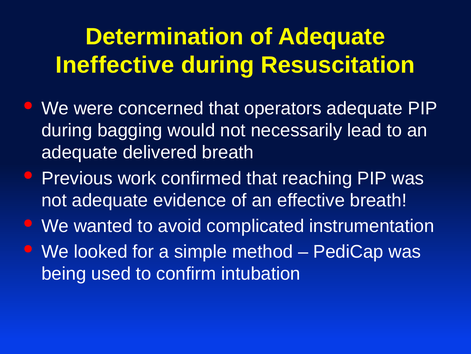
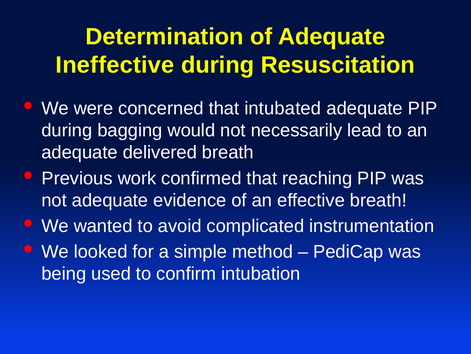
operators: operators -> intubated
